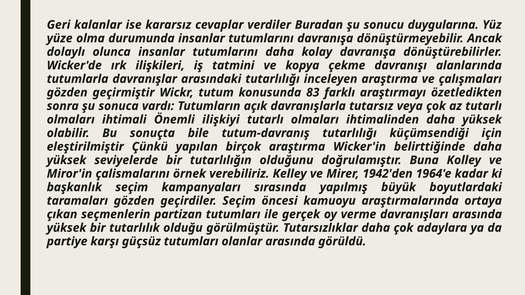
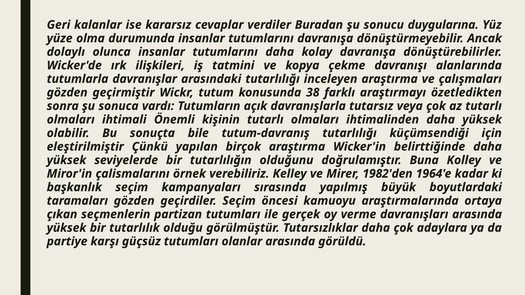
83: 83 -> 38
ilişkiyi: ilişkiyi -> kişinin
1942'den: 1942'den -> 1982'den
